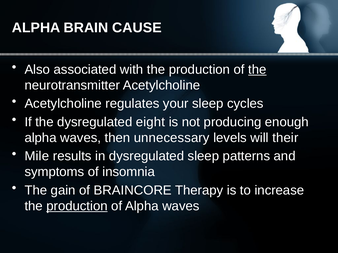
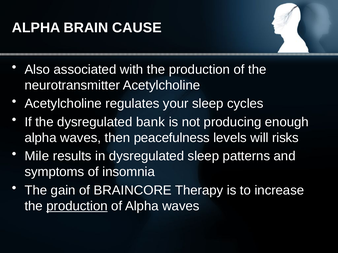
the at (257, 70) underline: present -> none
eight: eight -> bank
unnecessary: unnecessary -> peacefulness
their: their -> risks
